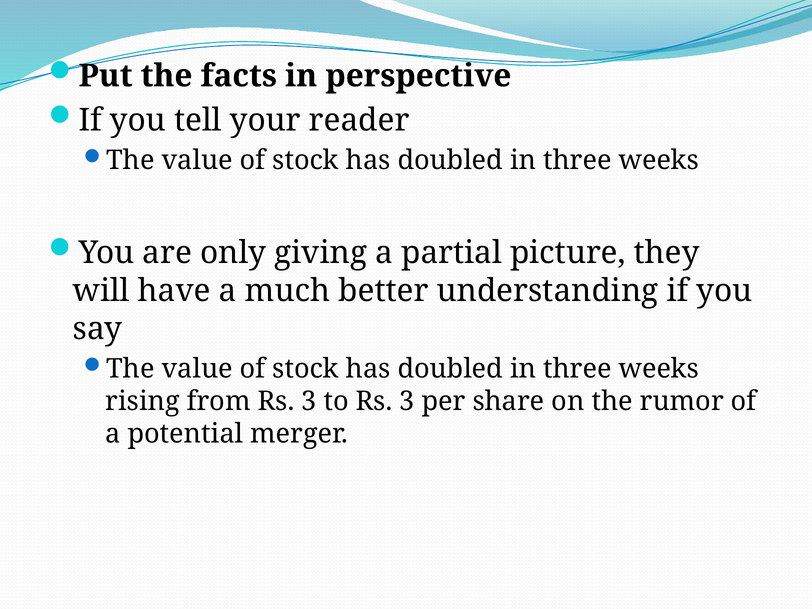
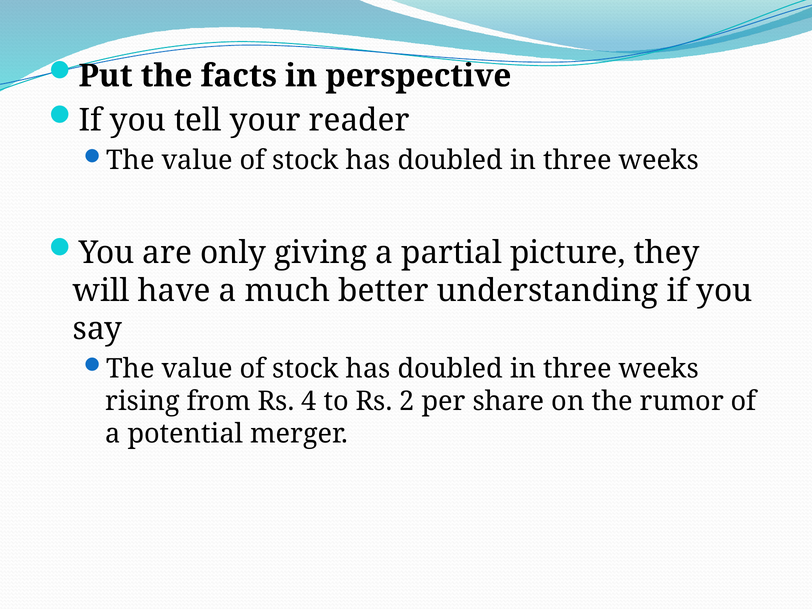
from Rs 3: 3 -> 4
to Rs 3: 3 -> 2
